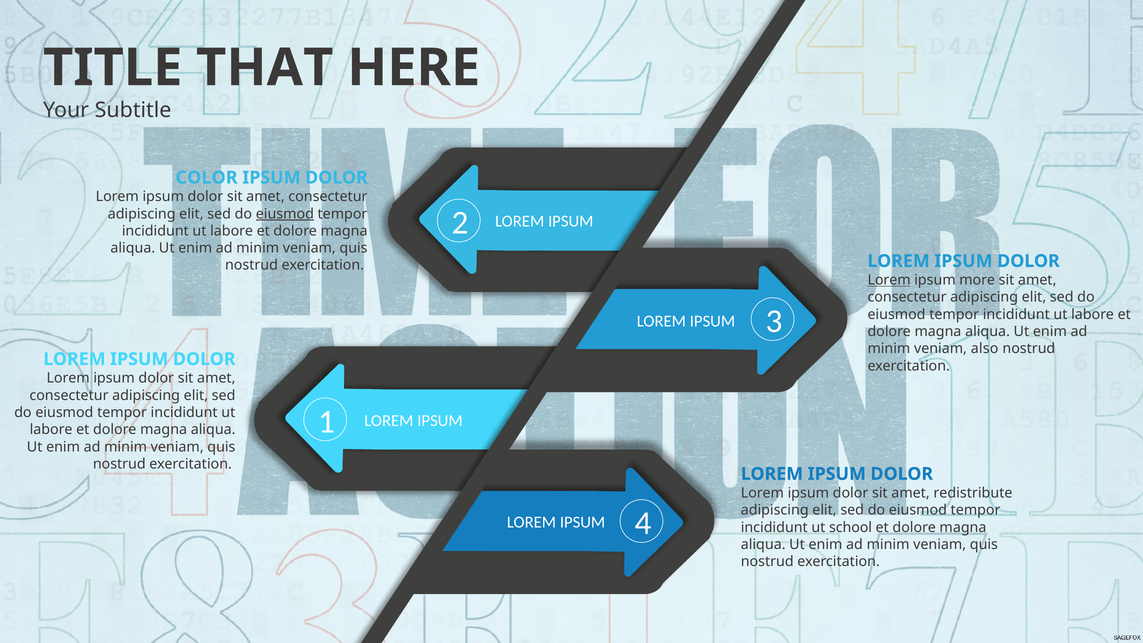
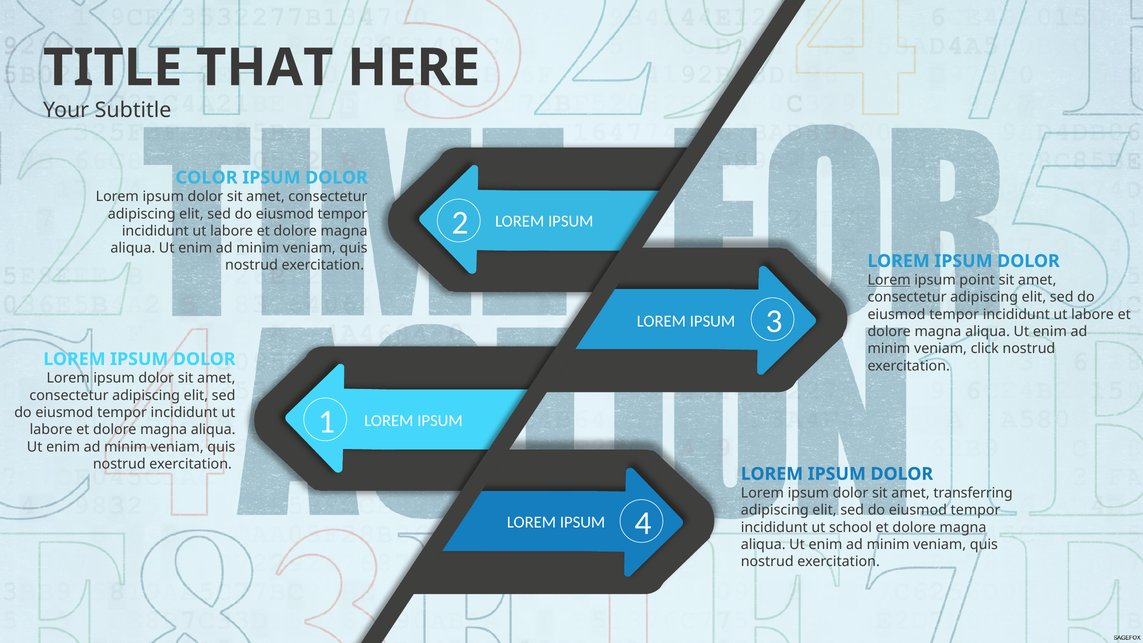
eiusmod at (285, 214) underline: present -> none
more: more -> point
also: also -> click
redistribute: redistribute -> transferring
